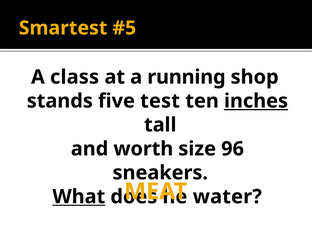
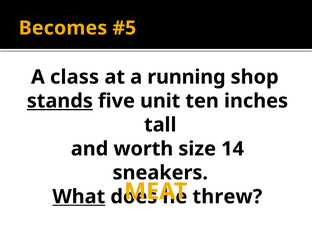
Smartest: Smartest -> Becomes
stands underline: none -> present
test: test -> unit
inches underline: present -> none
96: 96 -> 14
water: water -> threw
